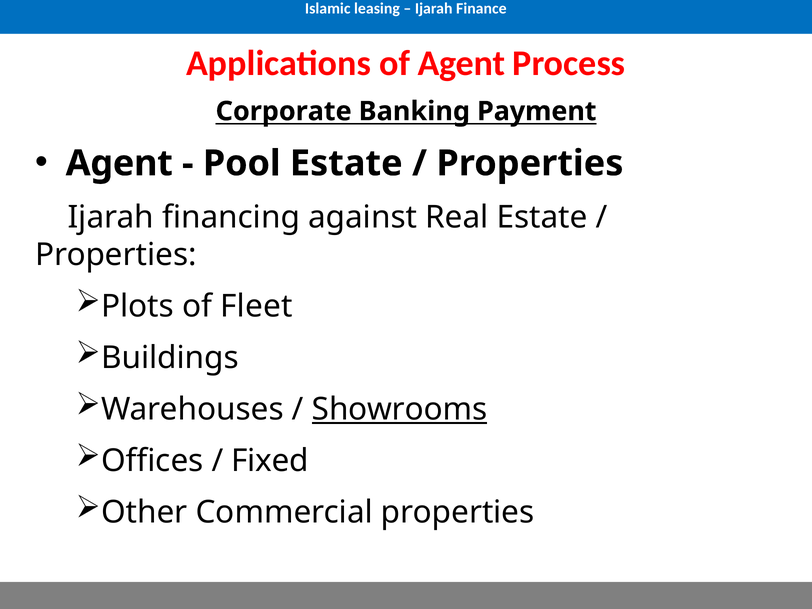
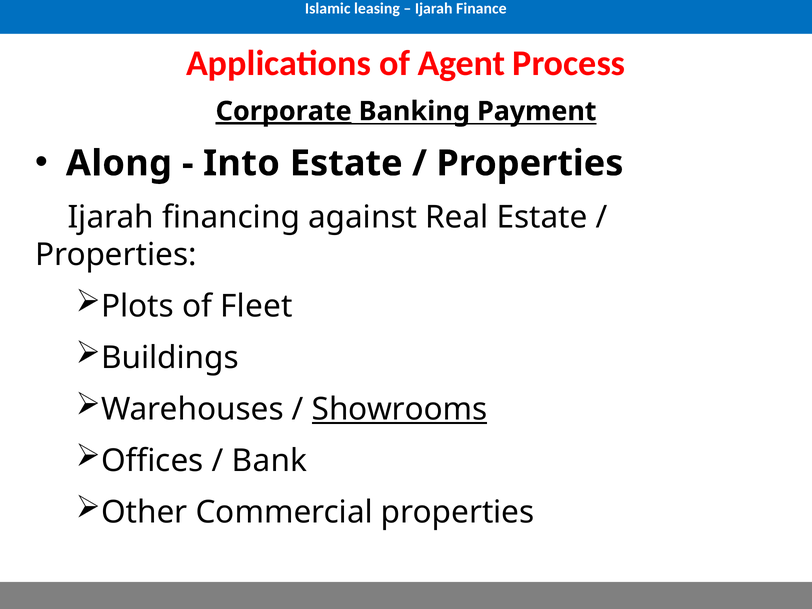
Corporate underline: none -> present
Agent at (119, 163): Agent -> Along
Pool: Pool -> Into
Fixed: Fixed -> Bank
